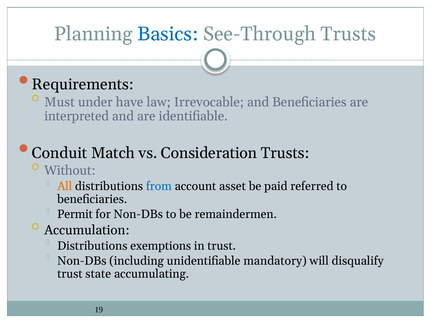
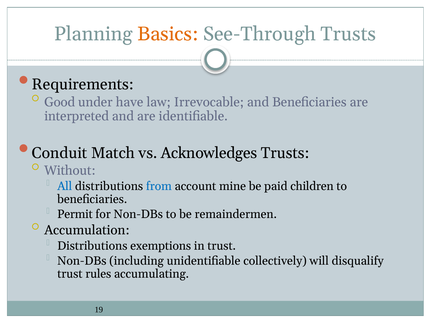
Basics colour: blue -> orange
Must: Must -> Good
Consideration: Consideration -> Acknowledges
All colour: orange -> blue
asset: asset -> mine
referred: referred -> children
mandatory: mandatory -> collectively
state: state -> rules
